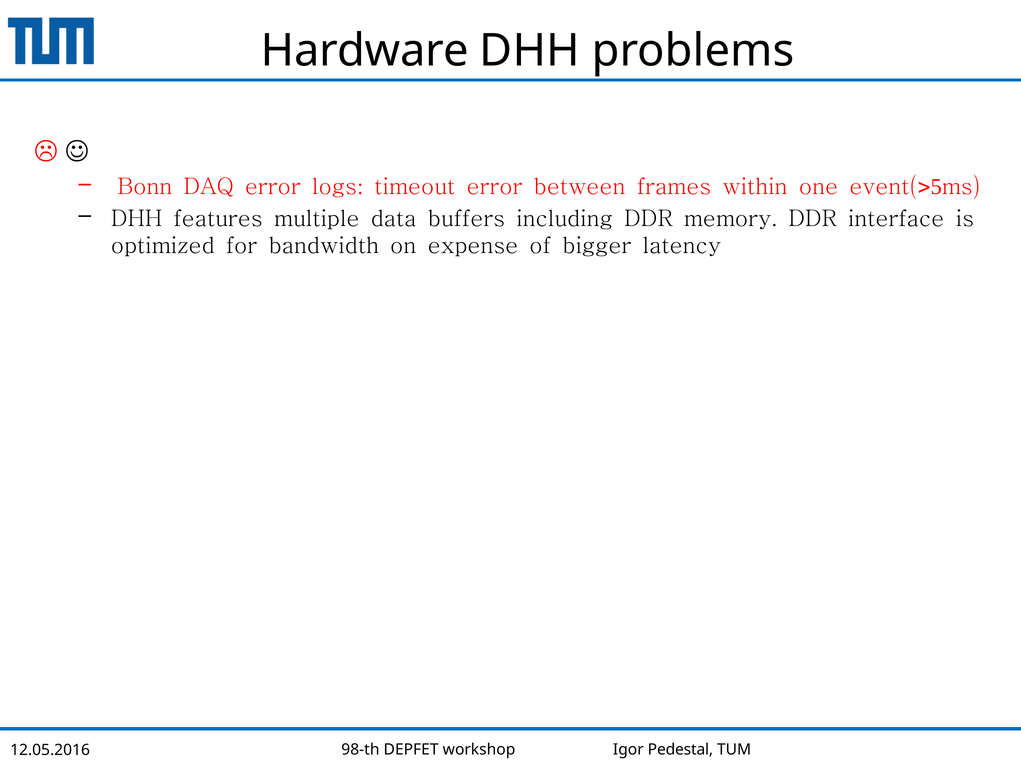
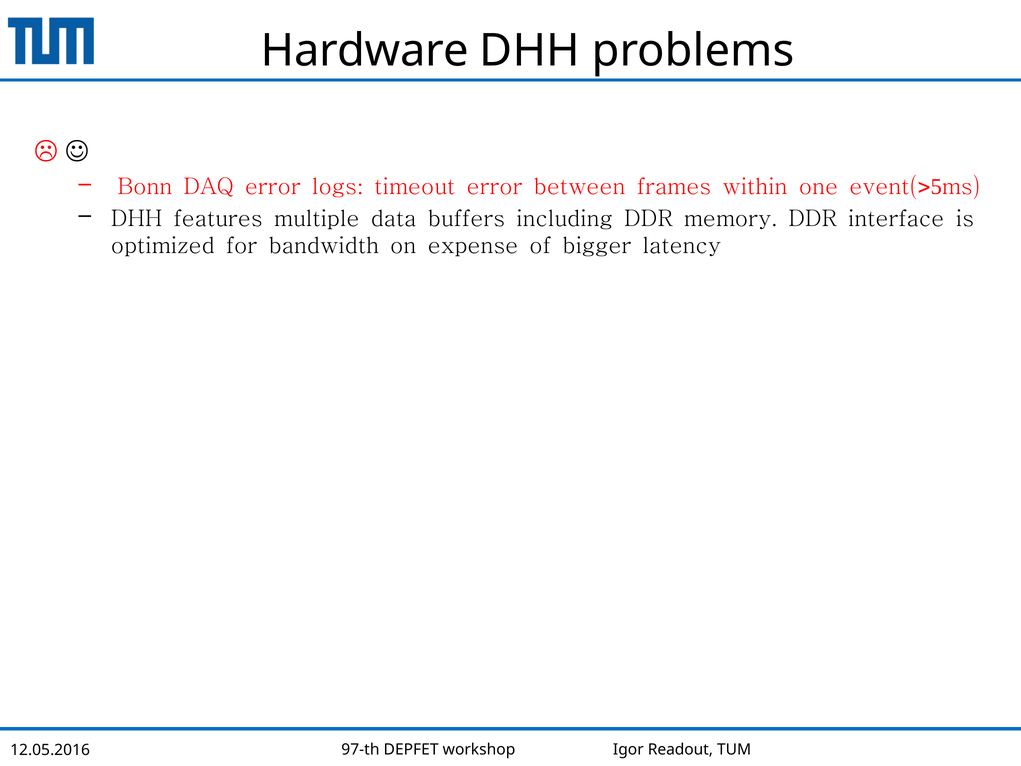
98-th: 98-th -> 97-th
Pedestal: Pedestal -> Readout
